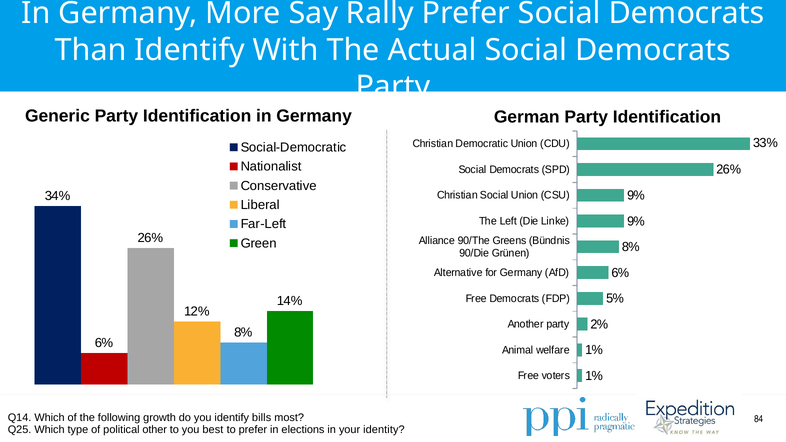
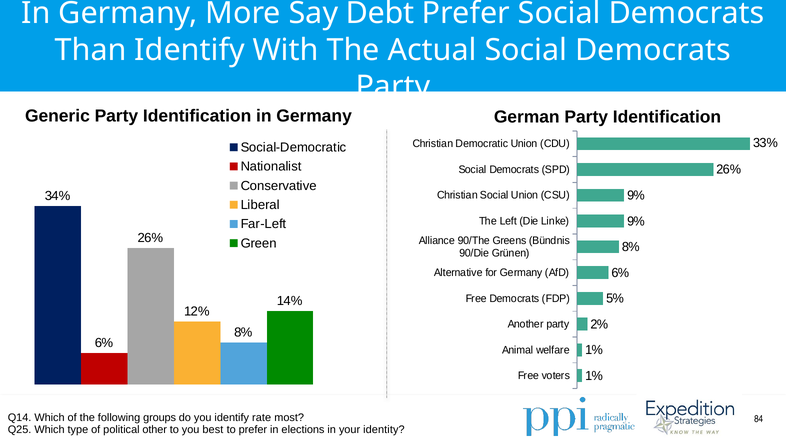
Rally: Rally -> Debt
growth: growth -> groups
bills: bills -> rate
